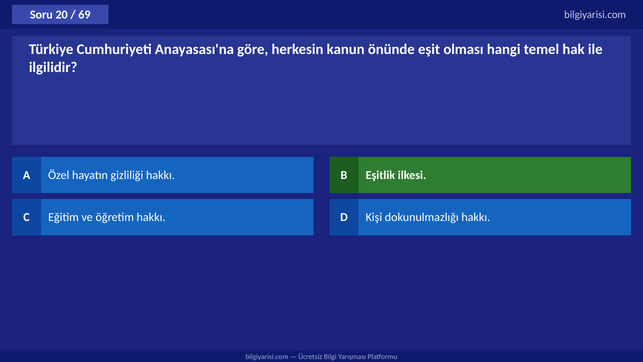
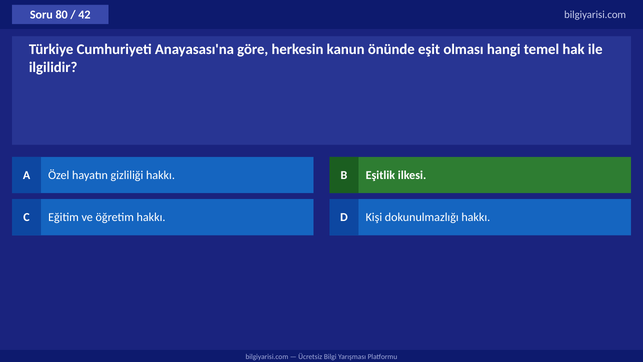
20: 20 -> 80
69: 69 -> 42
